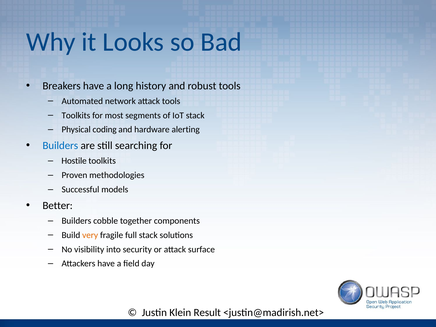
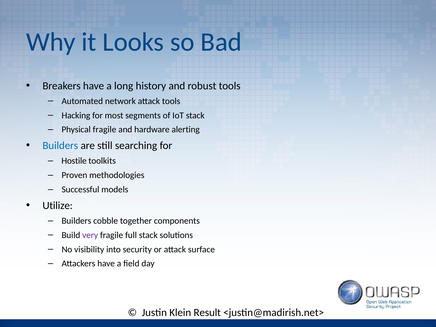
Toolkits at (76, 115): Toolkits -> Hacking
Physical coding: coding -> fragile
Better: Better -> Utilize
very colour: orange -> purple
